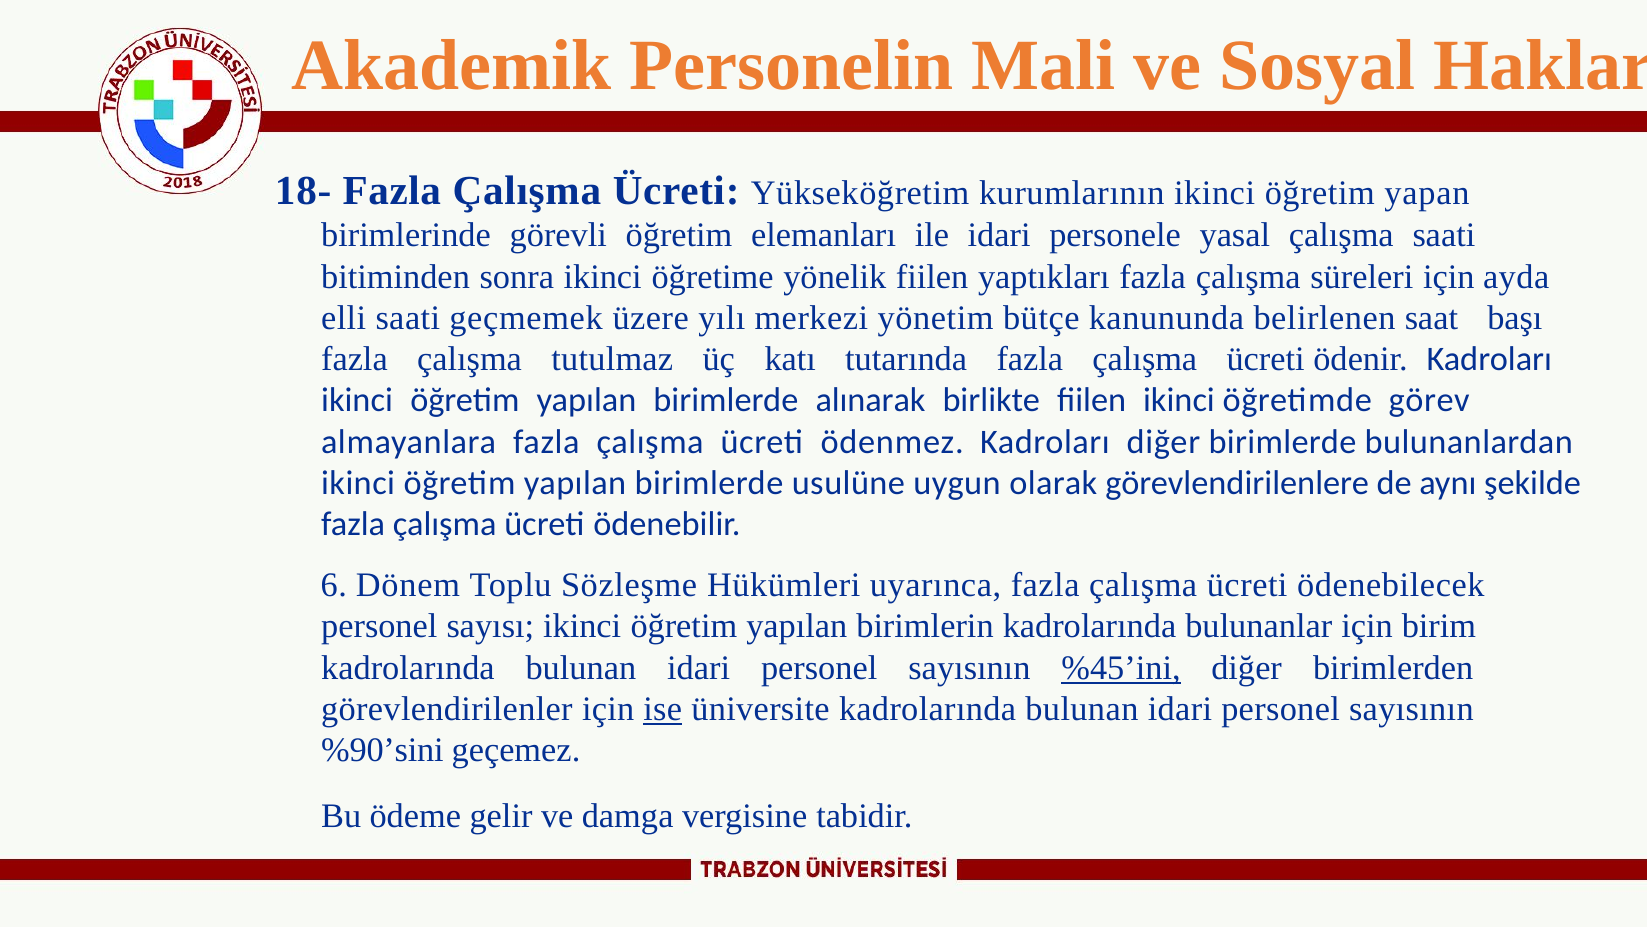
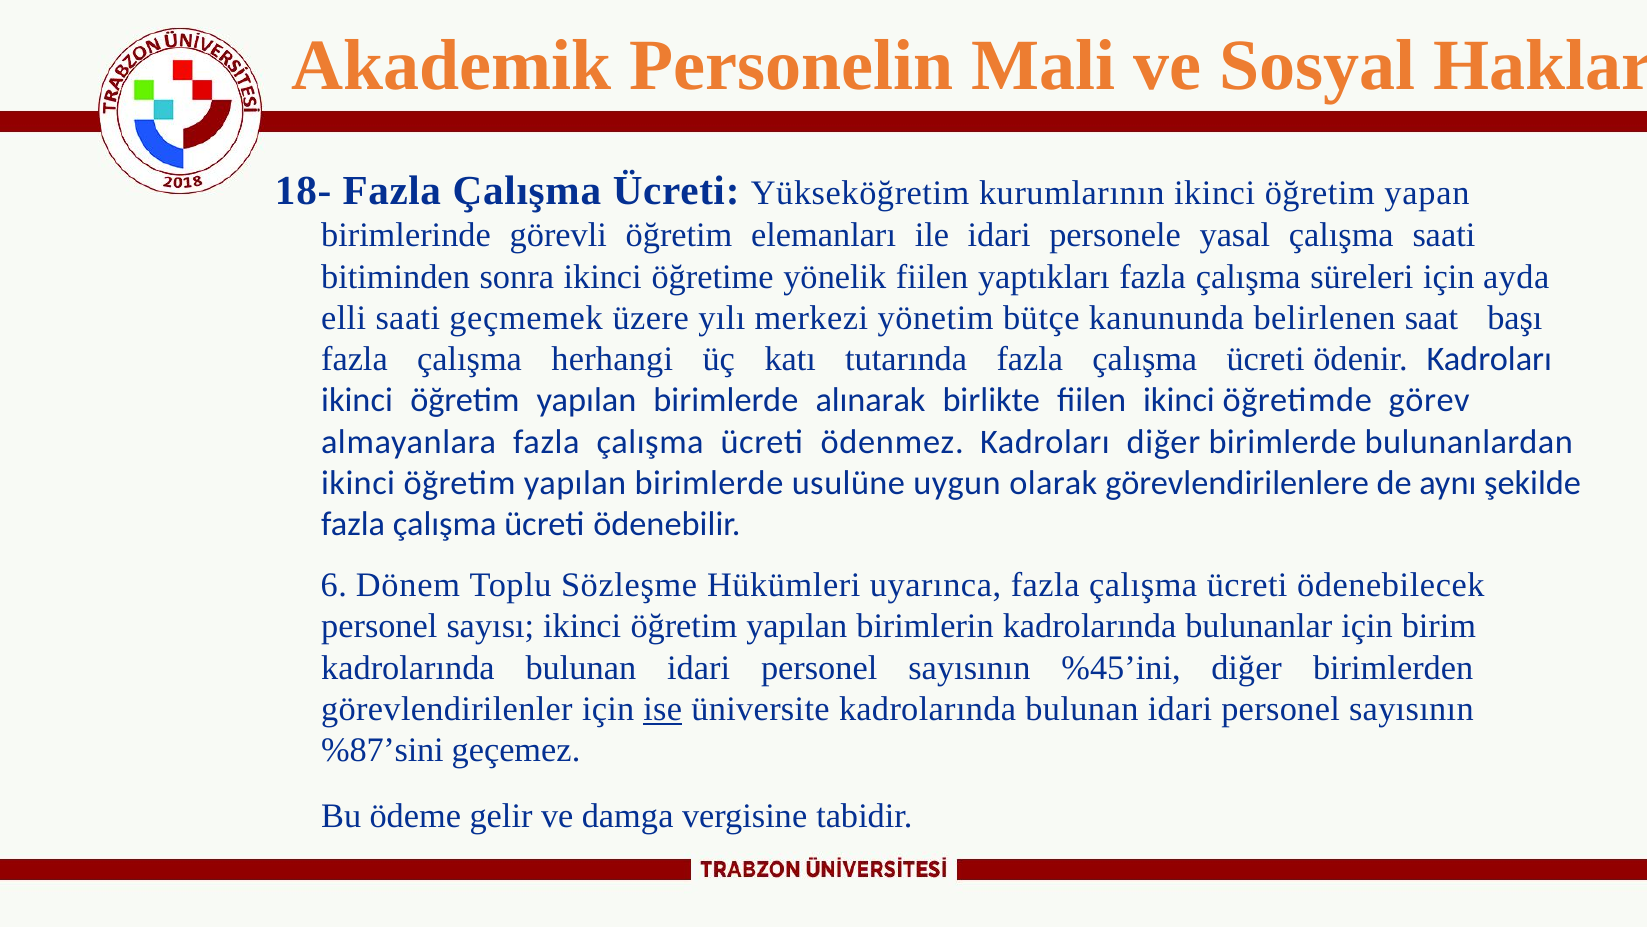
tutulmaz: tutulmaz -> herhangi
%45’ini underline: present -> none
%90’sini: %90’sini -> %87’sini
